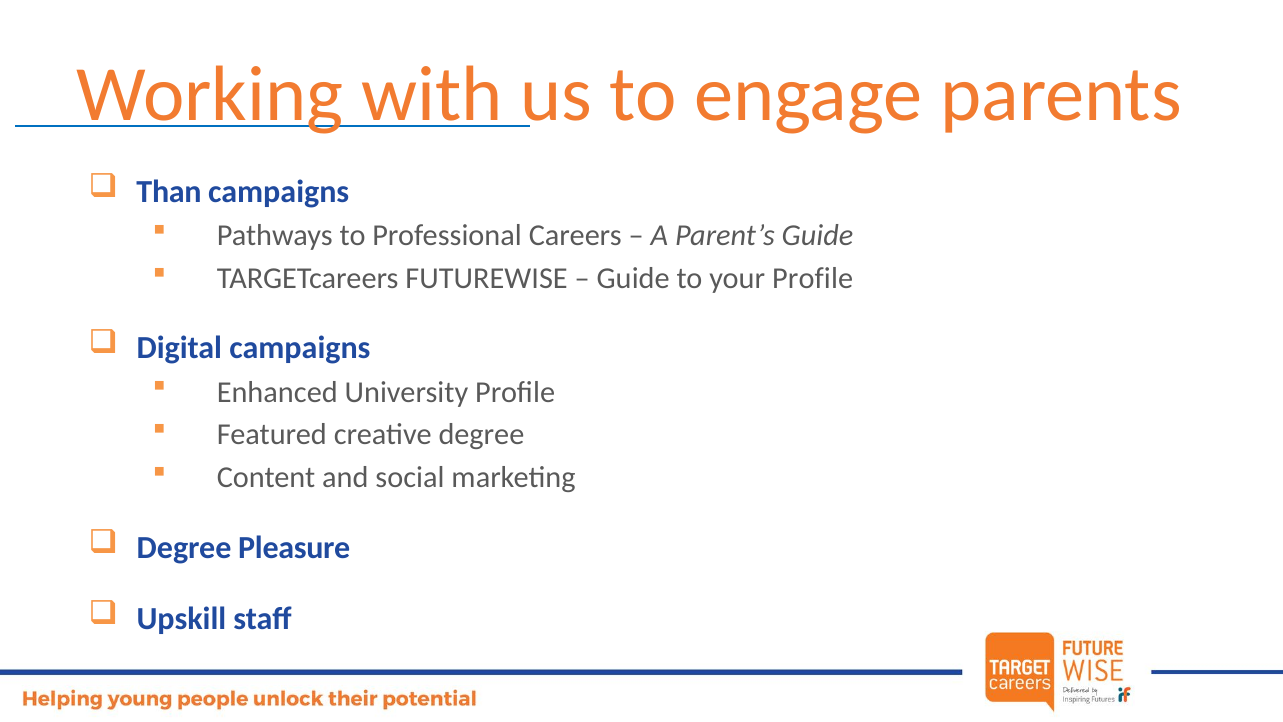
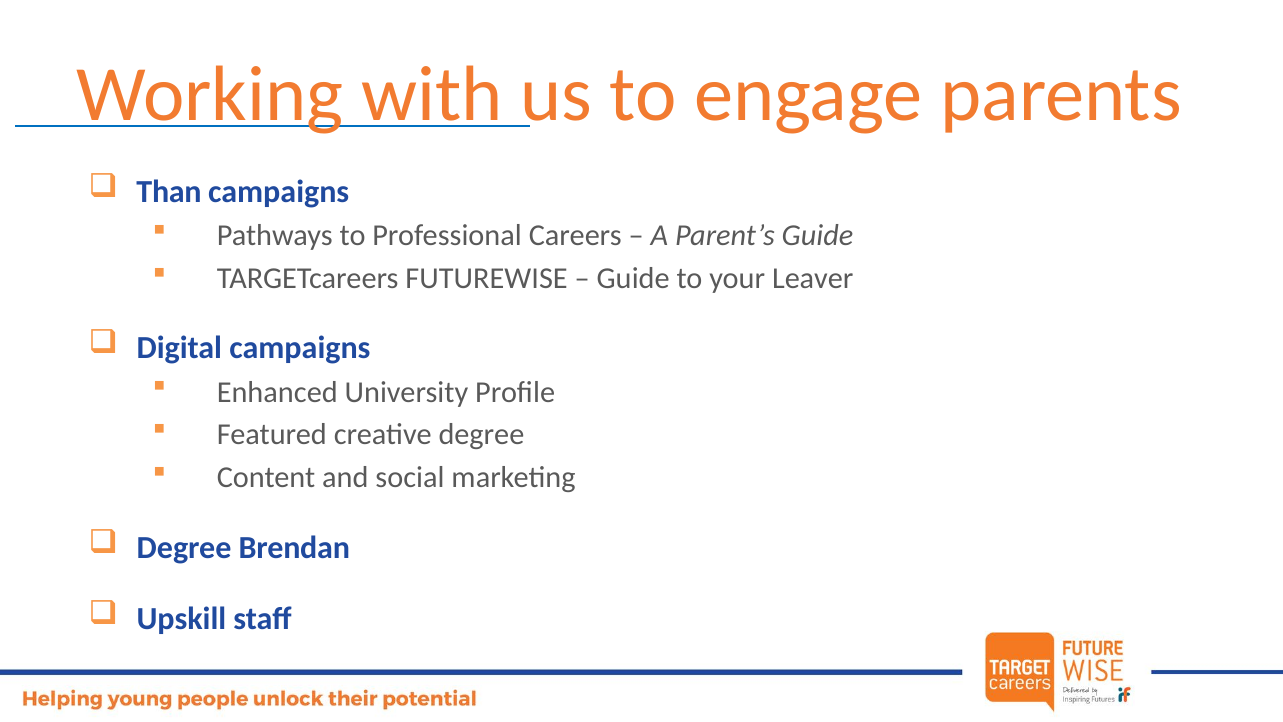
your Profile: Profile -> Leaver
Pleasure: Pleasure -> Brendan
